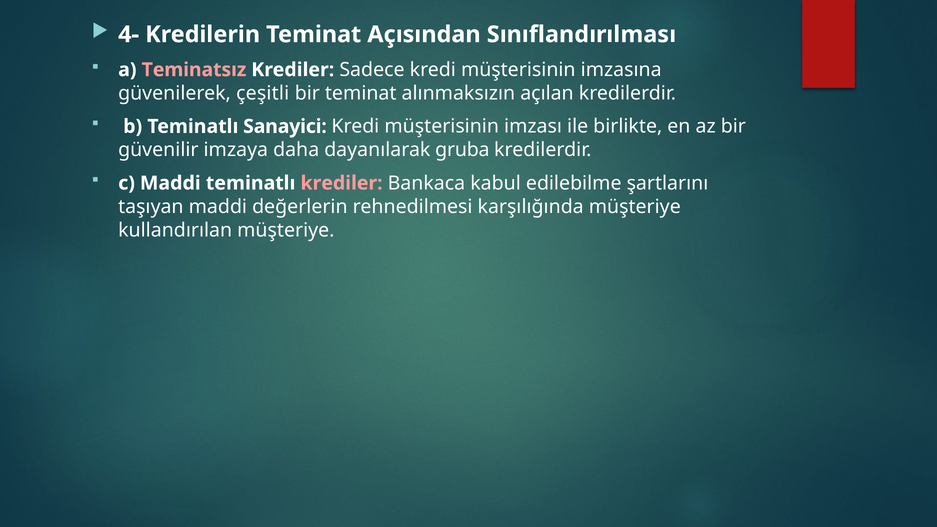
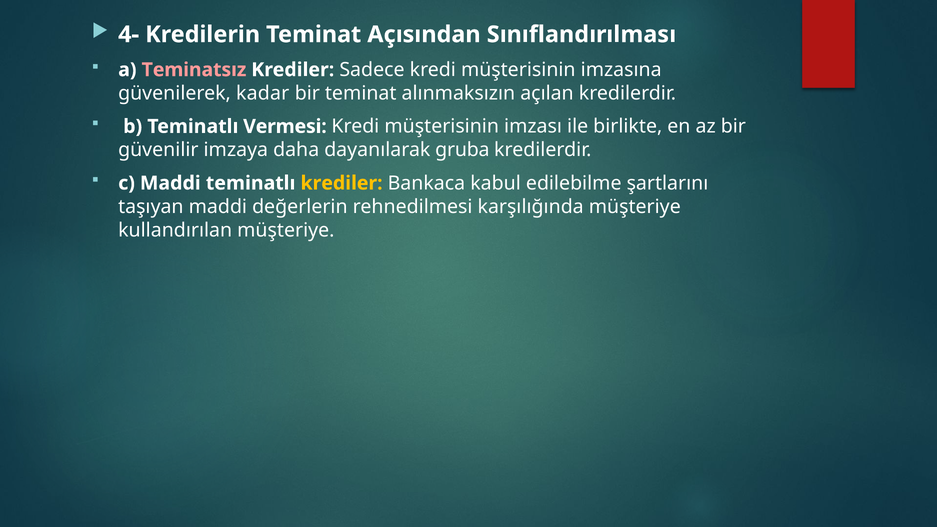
çeşitli: çeşitli -> kadar
Sanayici: Sanayici -> Vermesi
krediler at (342, 183) colour: pink -> yellow
